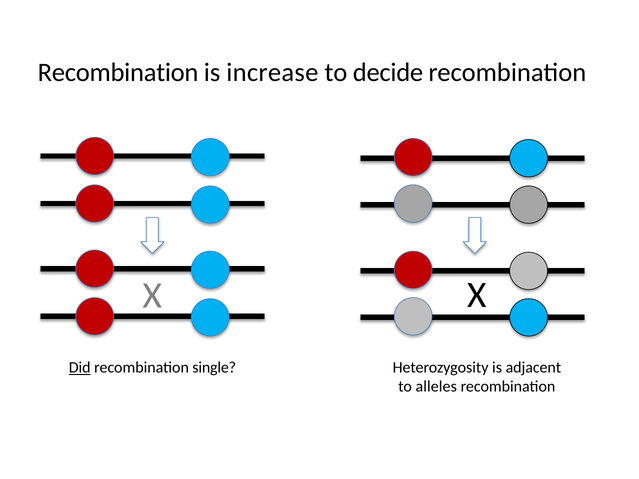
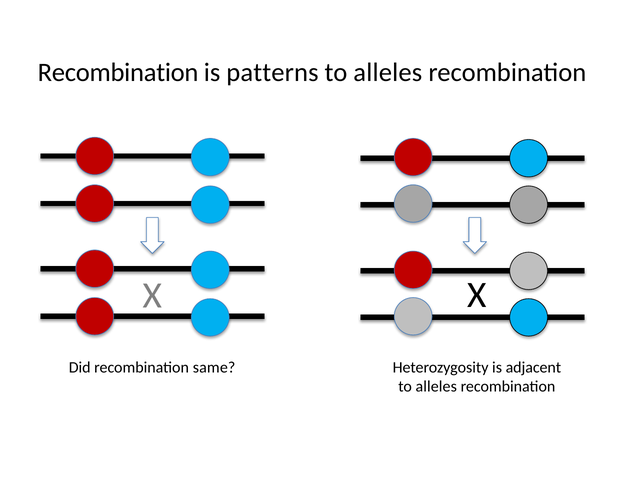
increase: increase -> patterns
decide at (388, 73): decide -> alleles
Did underline: present -> none
single: single -> same
